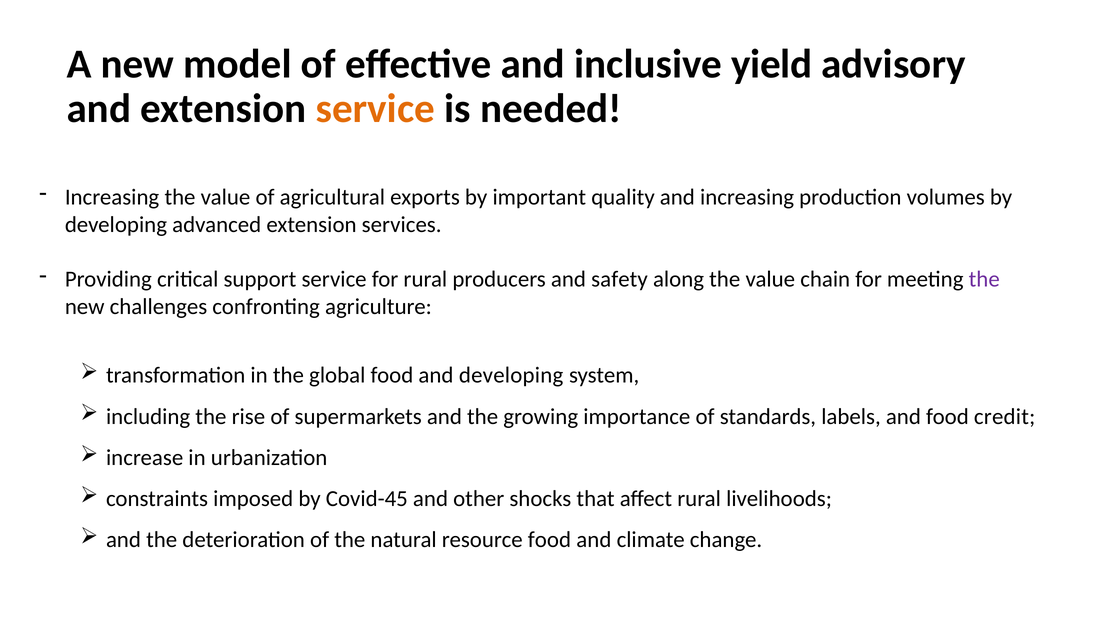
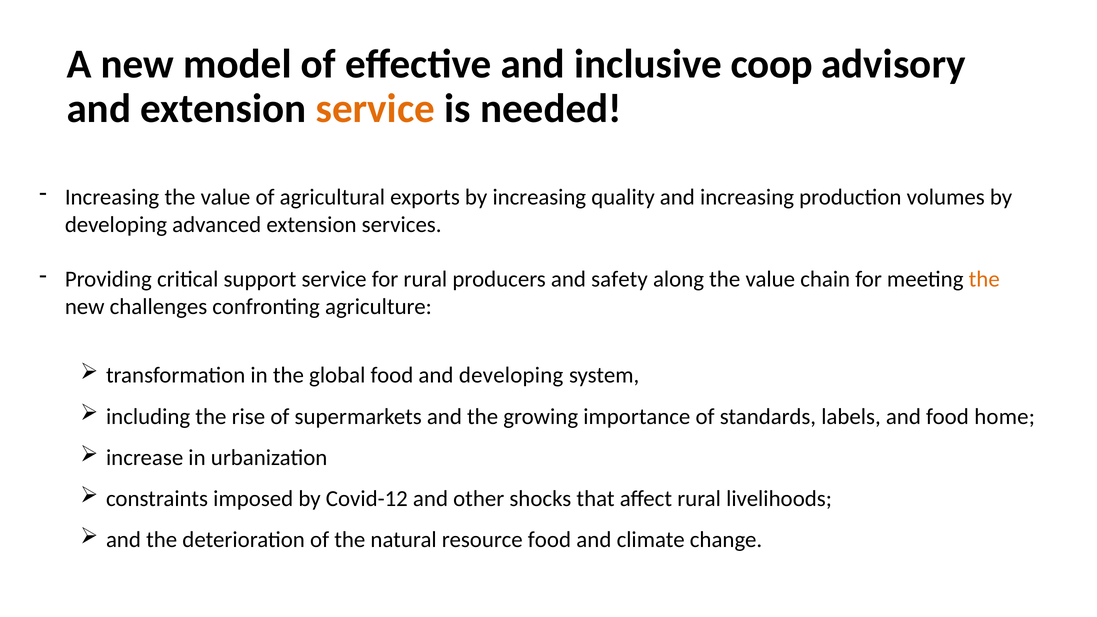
yield: yield -> coop
by important: important -> increasing
the at (984, 279) colour: purple -> orange
credit: credit -> home
Covid-45: Covid-45 -> Covid-12
